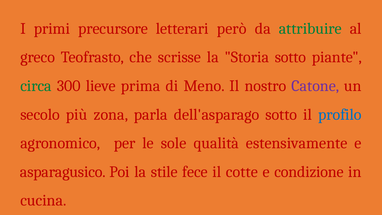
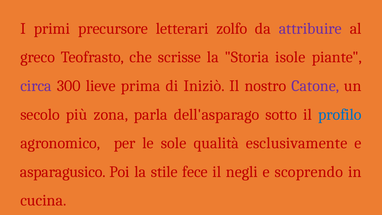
però: però -> zolfo
attribuire colour: green -> purple
Storia sotto: sotto -> isole
circa colour: green -> purple
Meno: Meno -> Iniziò
estensivamente: estensivamente -> esclusivamente
cotte: cotte -> negli
condizione: condizione -> scoprendo
